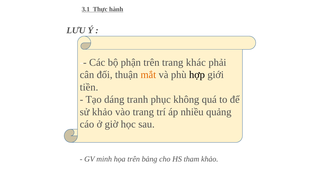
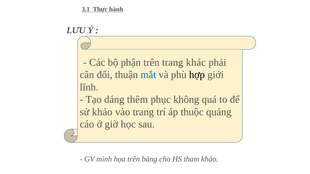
mắt colour: orange -> blue
tiền: tiền -> lĩnh
tranh: tranh -> thêm
nhiều: nhiều -> thuộc
